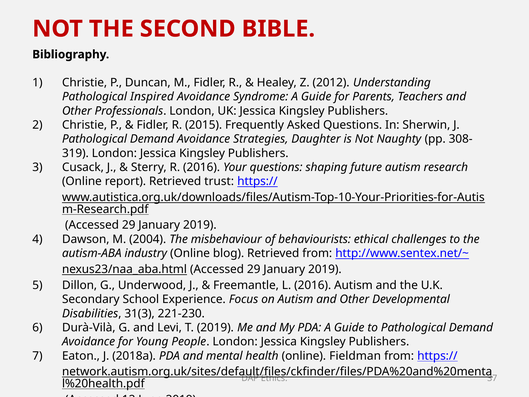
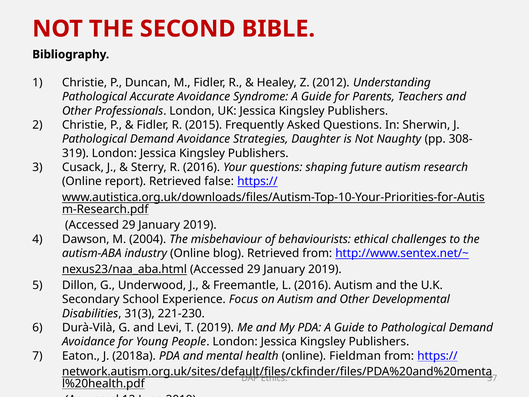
Inspired: Inspired -> Accurate
trust: trust -> false
